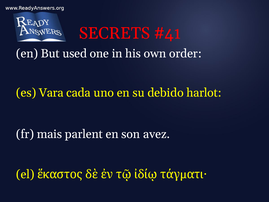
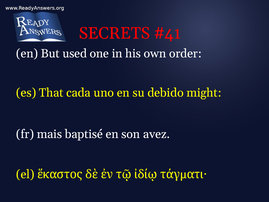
Vara: Vara -> That
harlot: harlot -> might
parlent: parlent -> baptisé
